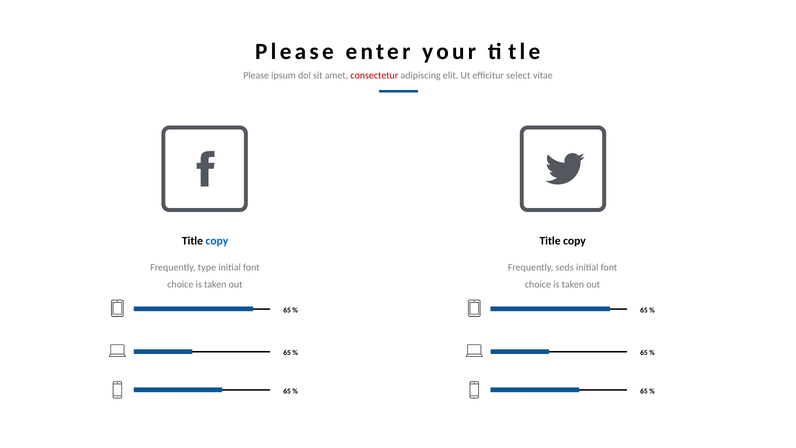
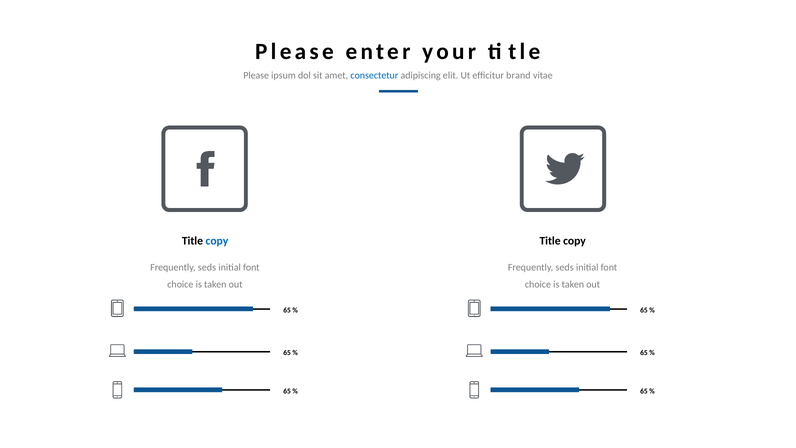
consectetur colour: red -> blue
select: select -> brand
type at (207, 268): type -> seds
